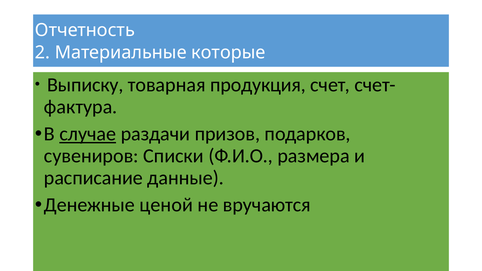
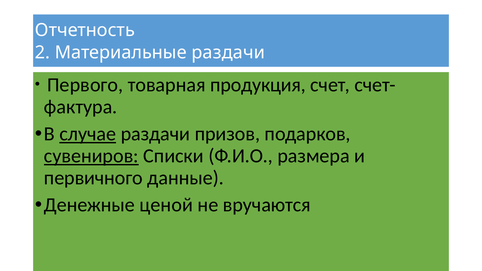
Материальные которые: которые -> раздачи
Выписку: Выписку -> Первого
сувениров underline: none -> present
расписание: расписание -> первичного
